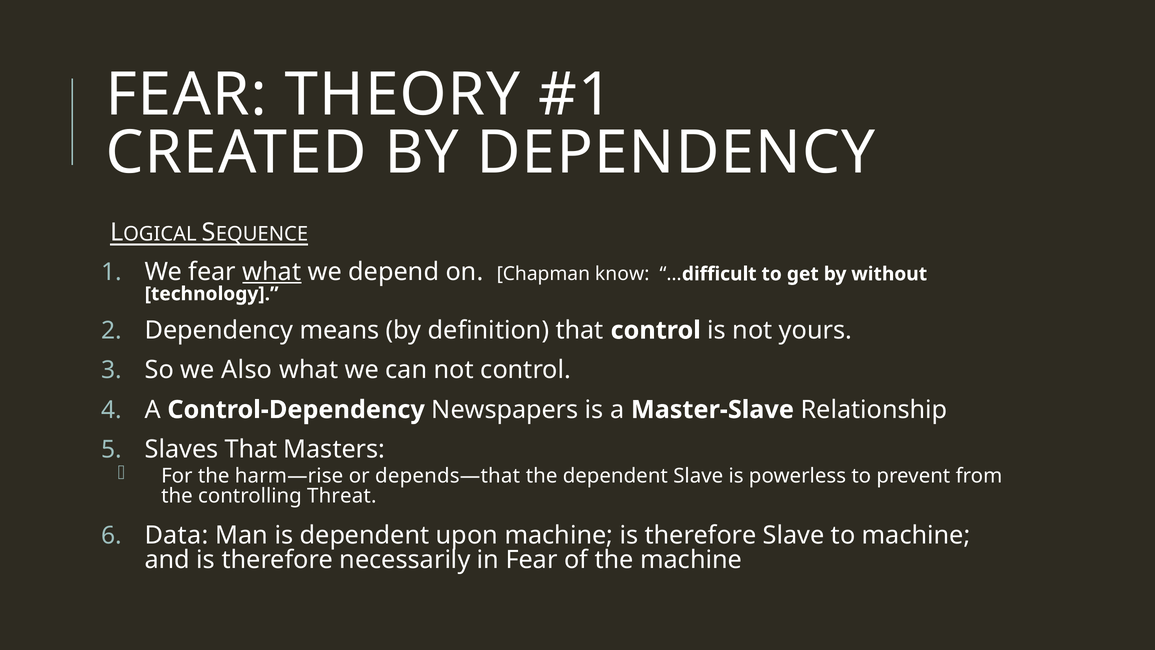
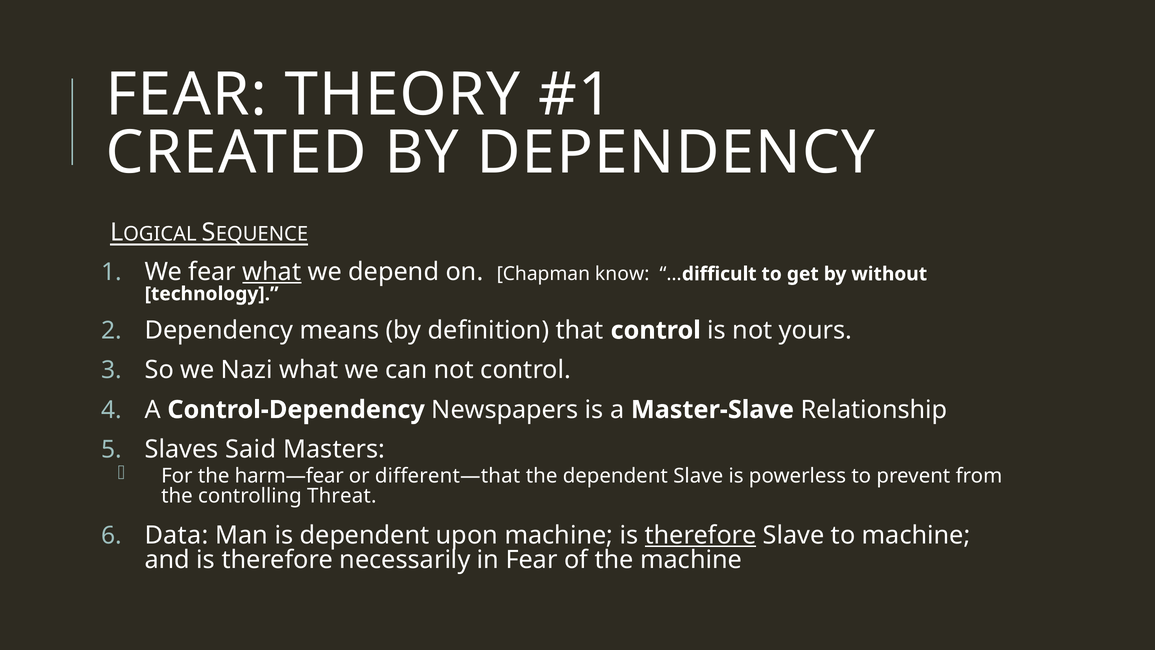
Also: Also -> Nazi
Slaves That: That -> Said
harm—rise: harm—rise -> harm—fear
depends—that: depends—that -> different—that
therefore at (701, 535) underline: none -> present
